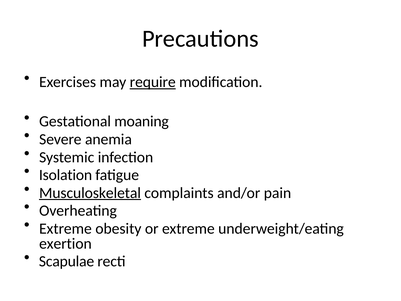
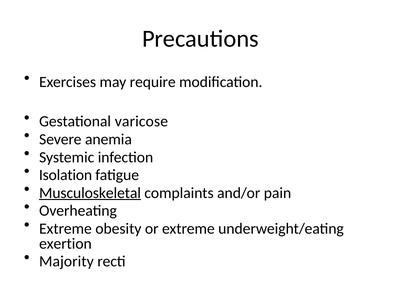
require underline: present -> none
moaning: moaning -> varicose
Scapulae: Scapulae -> Majority
